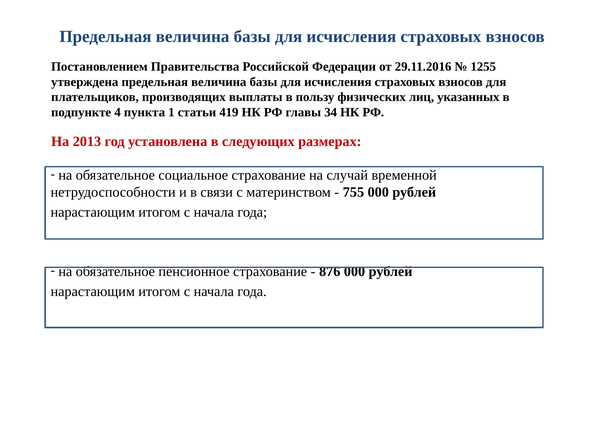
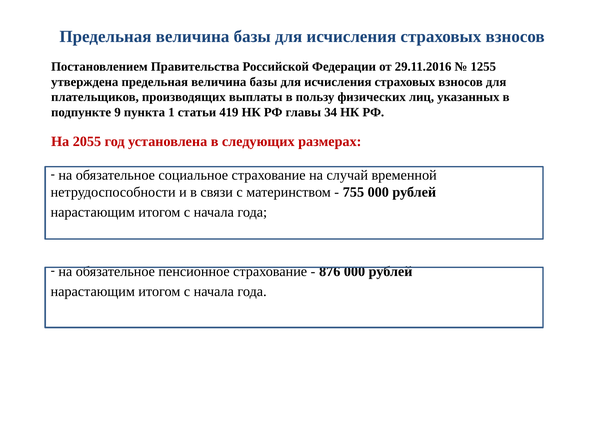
4: 4 -> 9
2013: 2013 -> 2055
